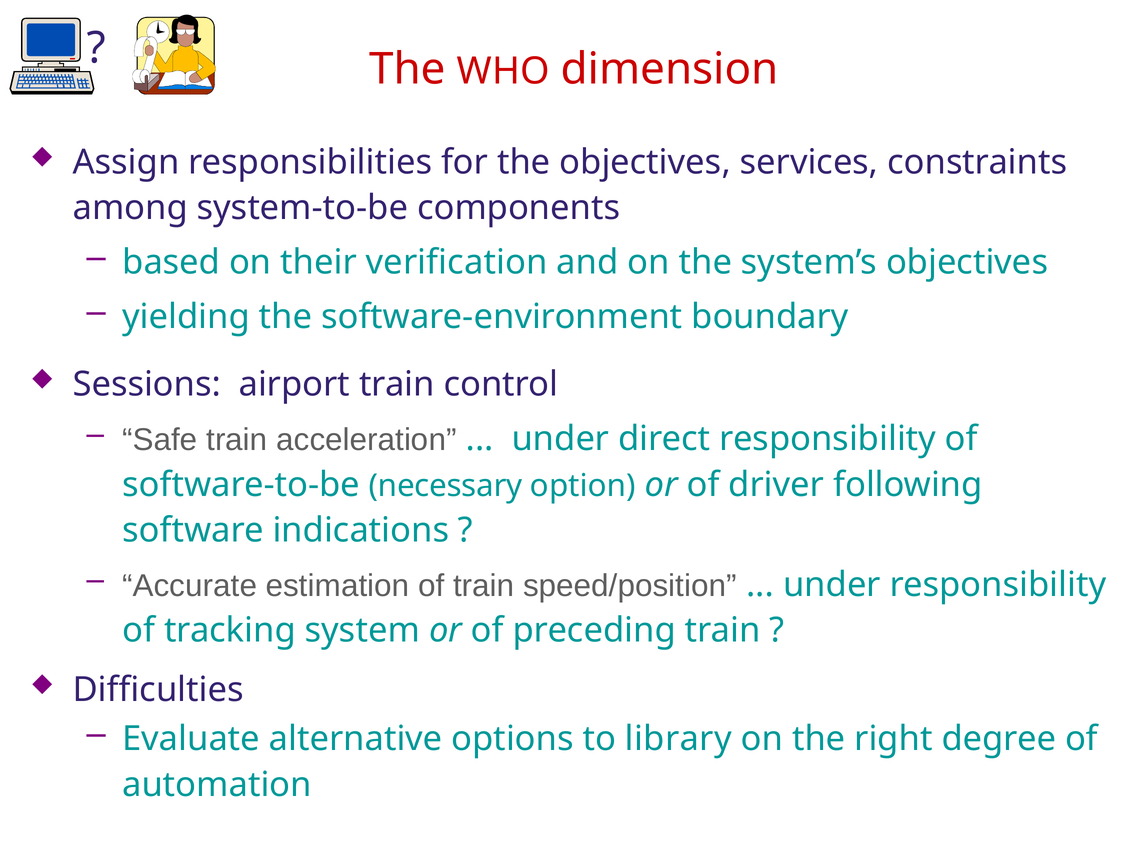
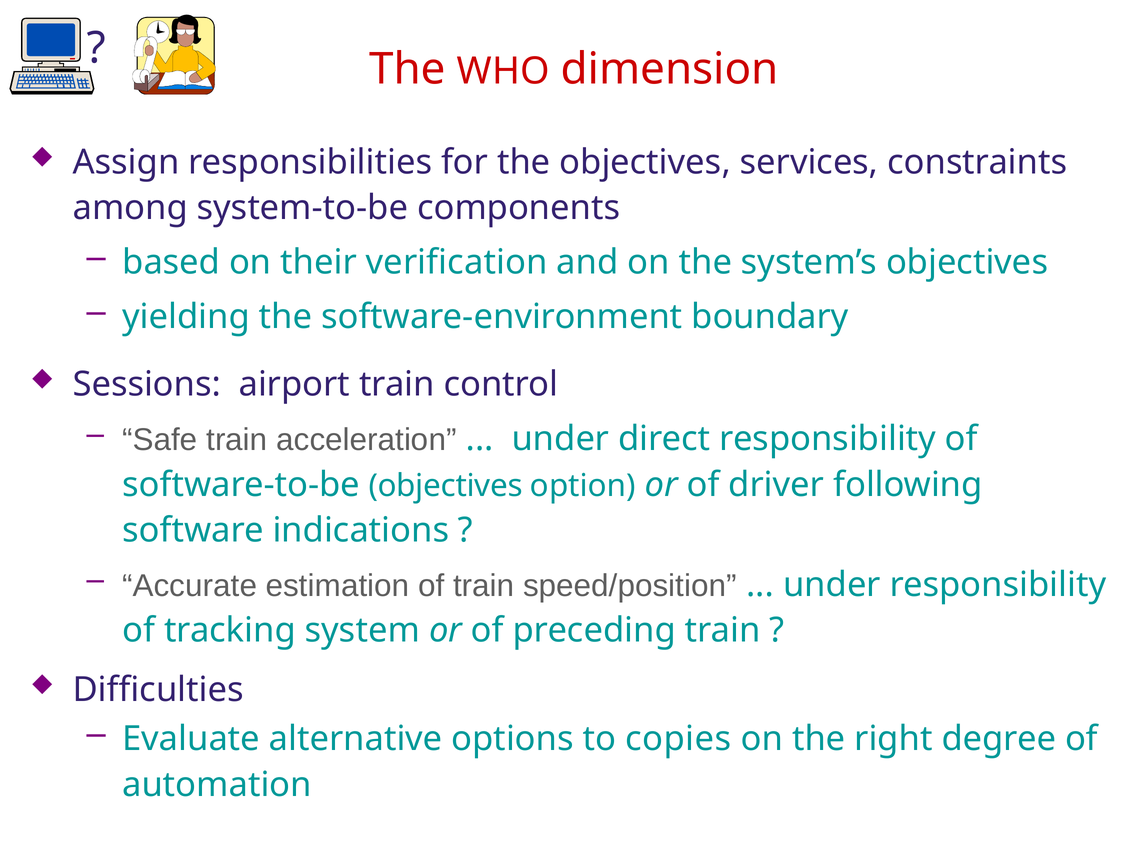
software-to-be necessary: necessary -> objectives
library: library -> copies
